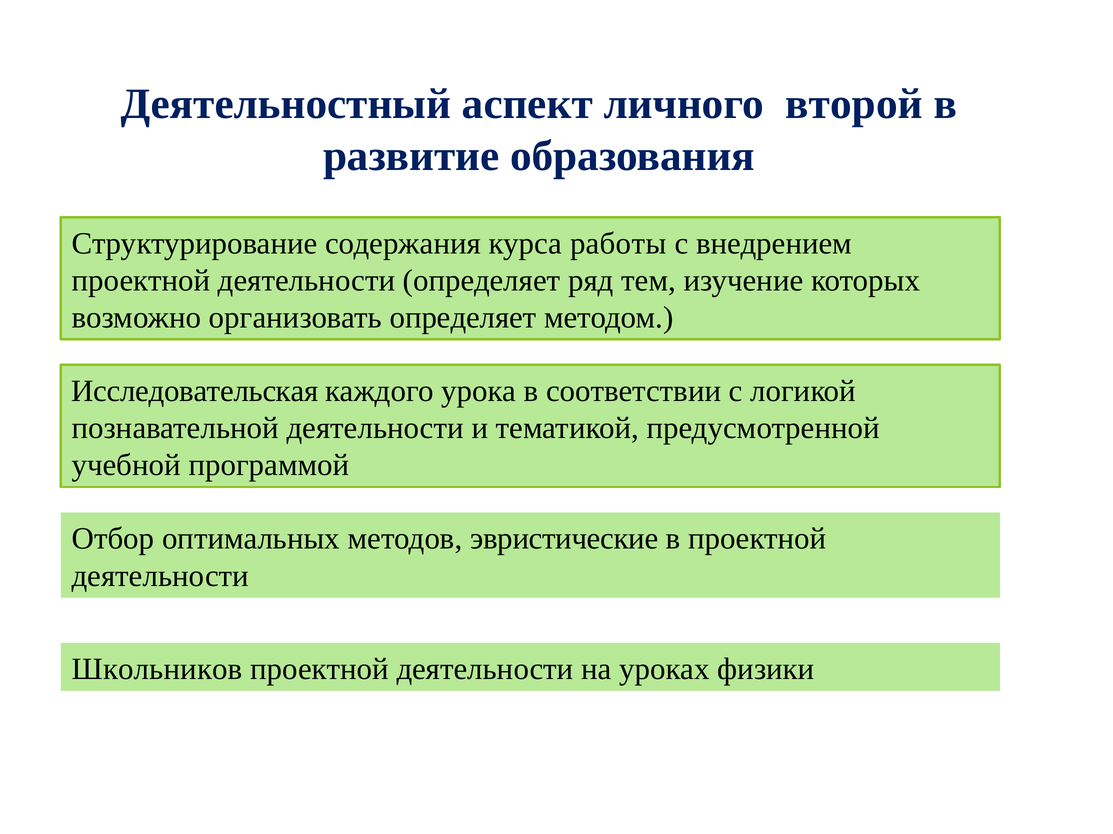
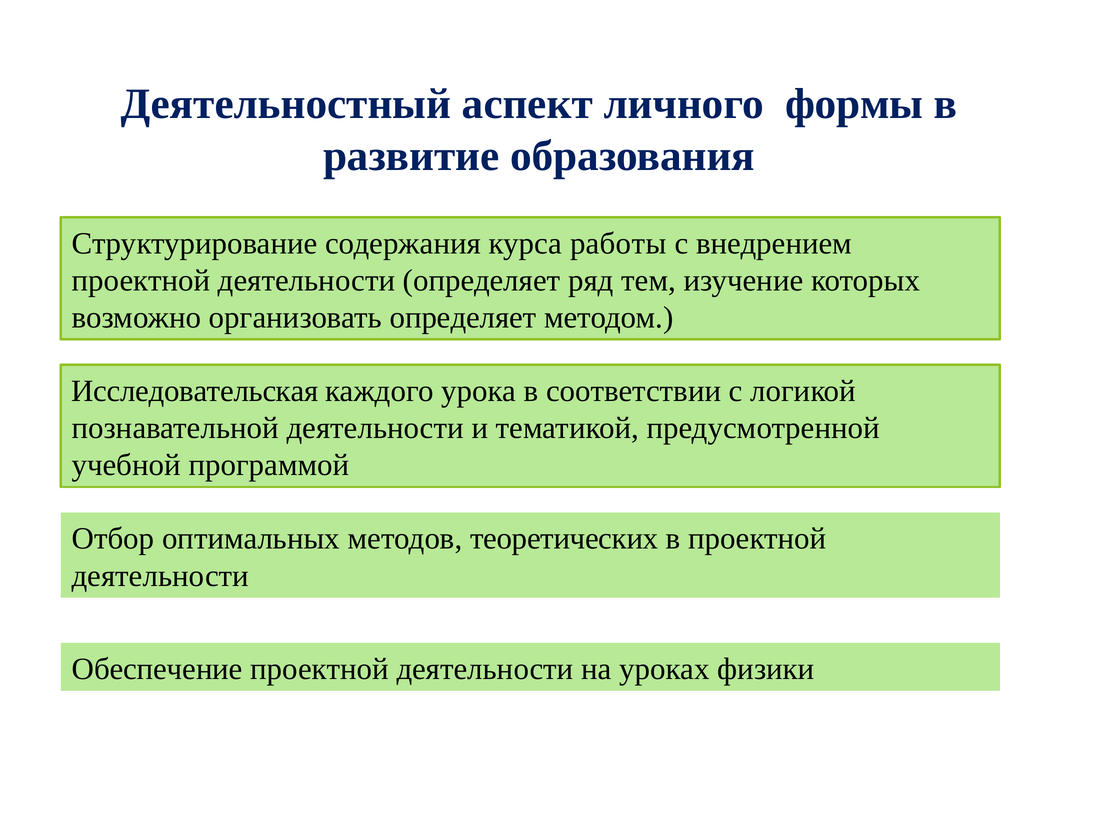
второй: второй -> формы
эвристические: эвристические -> теоретических
Школьников: Школьников -> Обеспечение
